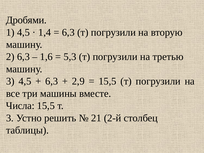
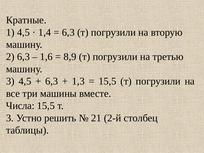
Дробями: Дробями -> Кратные
5,3: 5,3 -> 8,9
2,9: 2,9 -> 1,3
